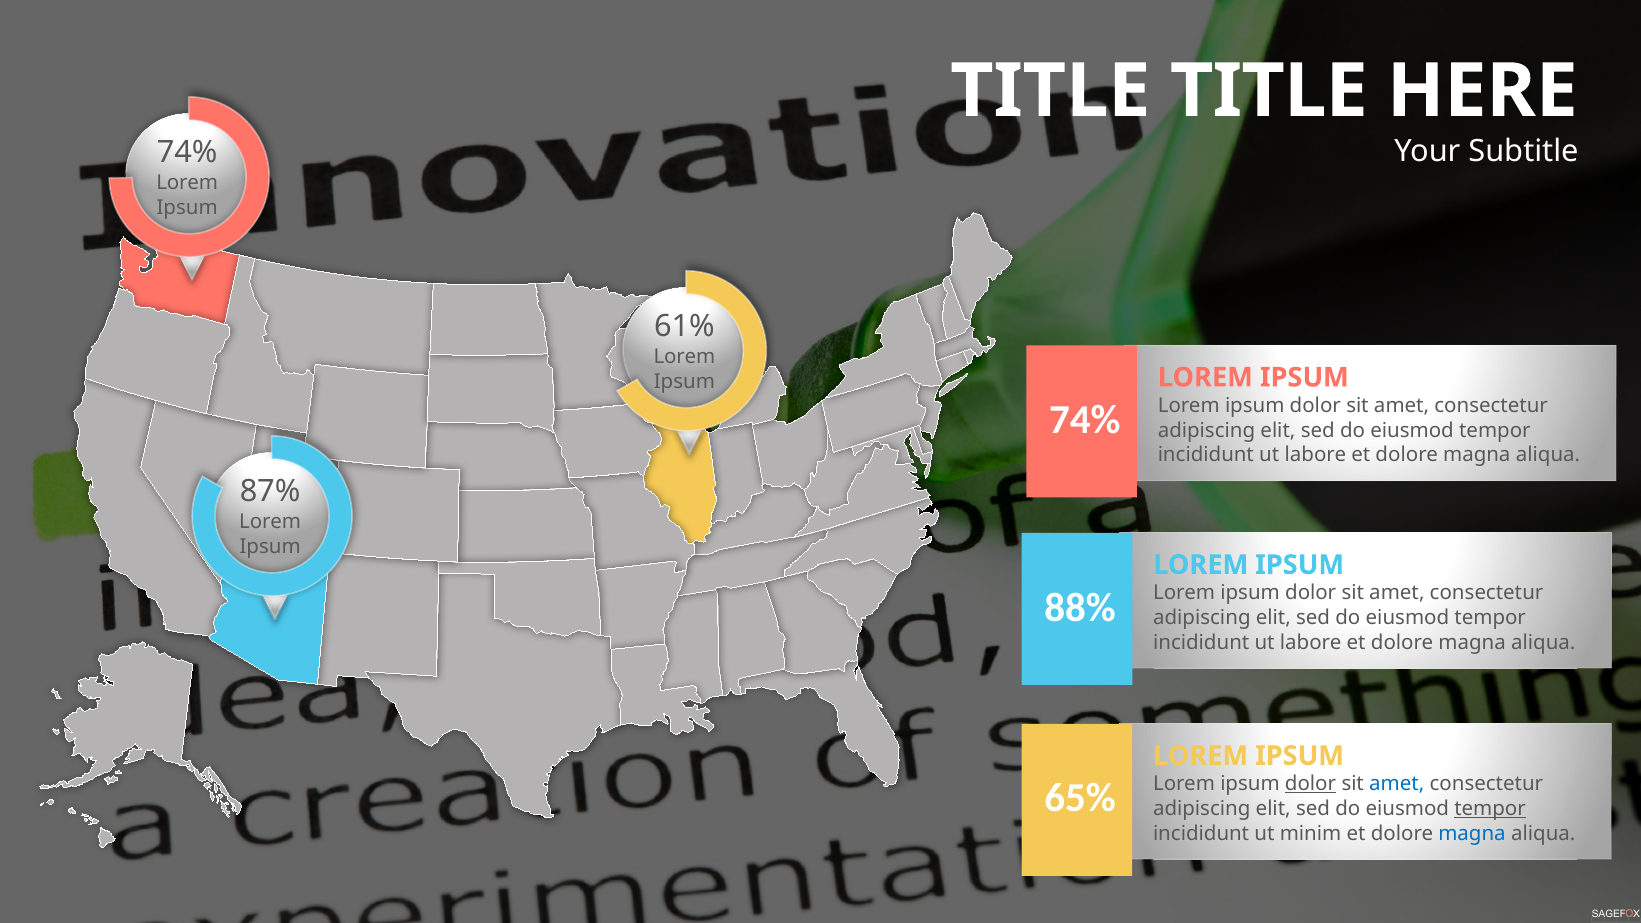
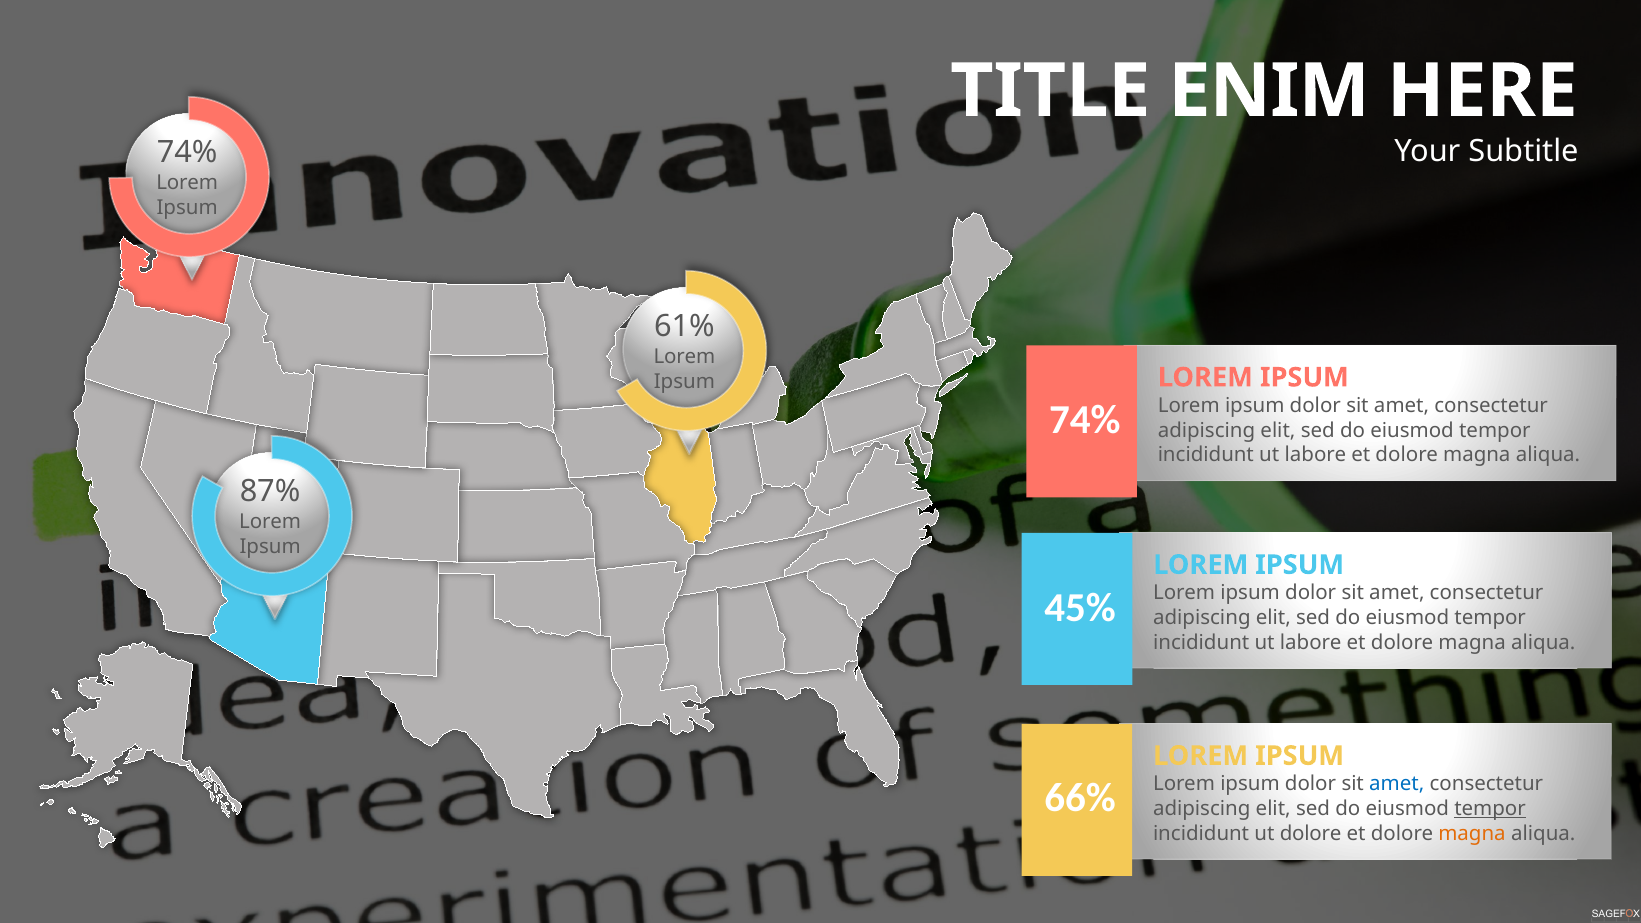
TITLE TITLE: TITLE -> ENIM
88%: 88% -> 45%
dolor at (1311, 784) underline: present -> none
65%: 65% -> 66%
ut minim: minim -> dolore
magna at (1472, 833) colour: blue -> orange
